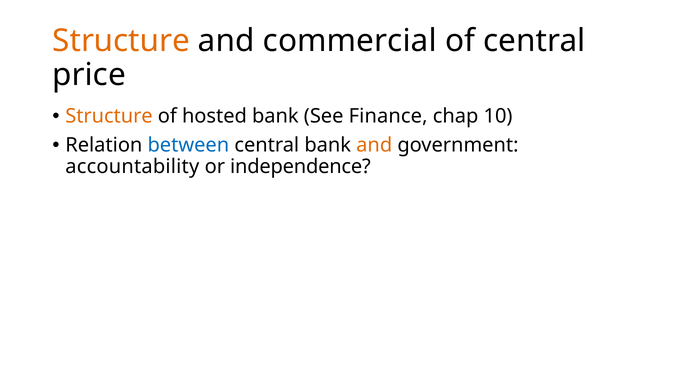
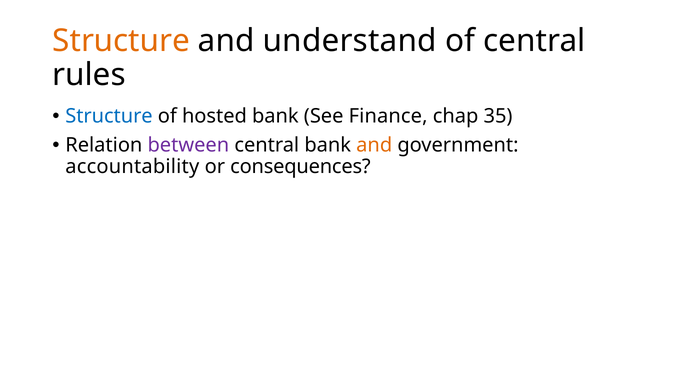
commercial: commercial -> understand
price: price -> rules
Structure at (109, 116) colour: orange -> blue
10: 10 -> 35
between colour: blue -> purple
independence: independence -> consequences
